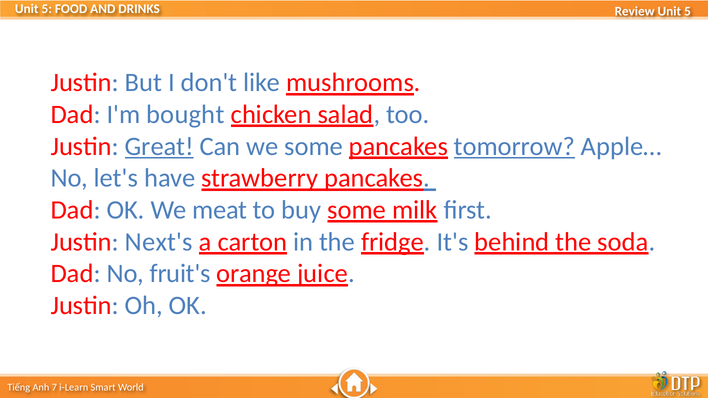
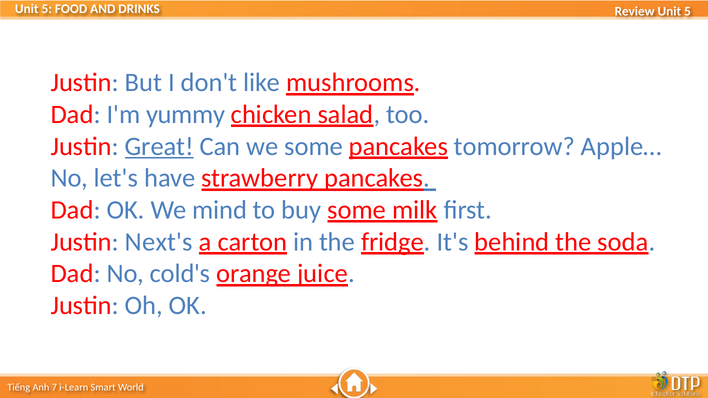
bought: bought -> yummy
tomorrow underline: present -> none
meat: meat -> mind
fruit's: fruit's -> cold's
